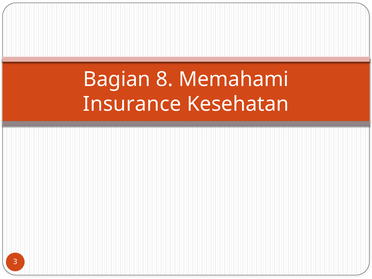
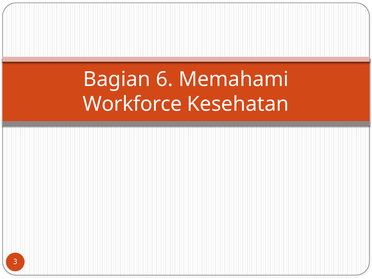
8: 8 -> 6
Insurance: Insurance -> Workforce
